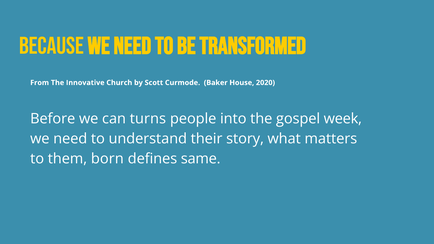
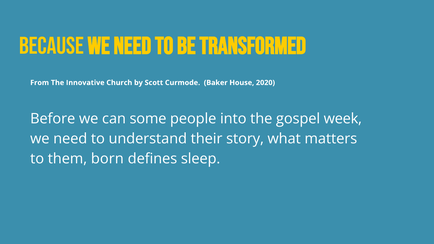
turns: turns -> some
same: same -> sleep
